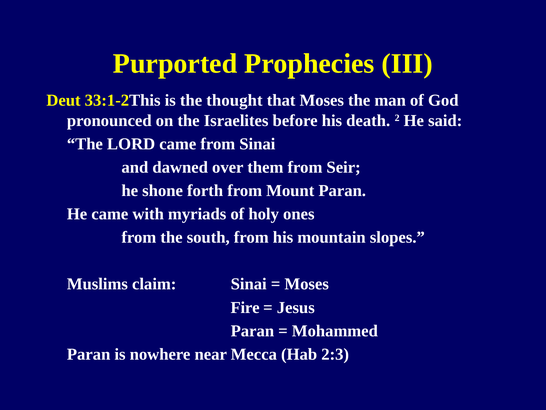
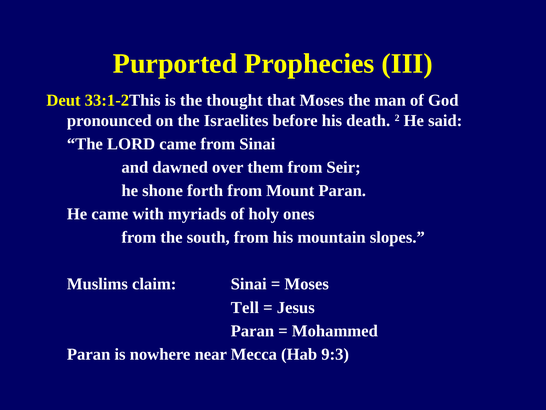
Fire: Fire -> Tell
2:3: 2:3 -> 9:3
